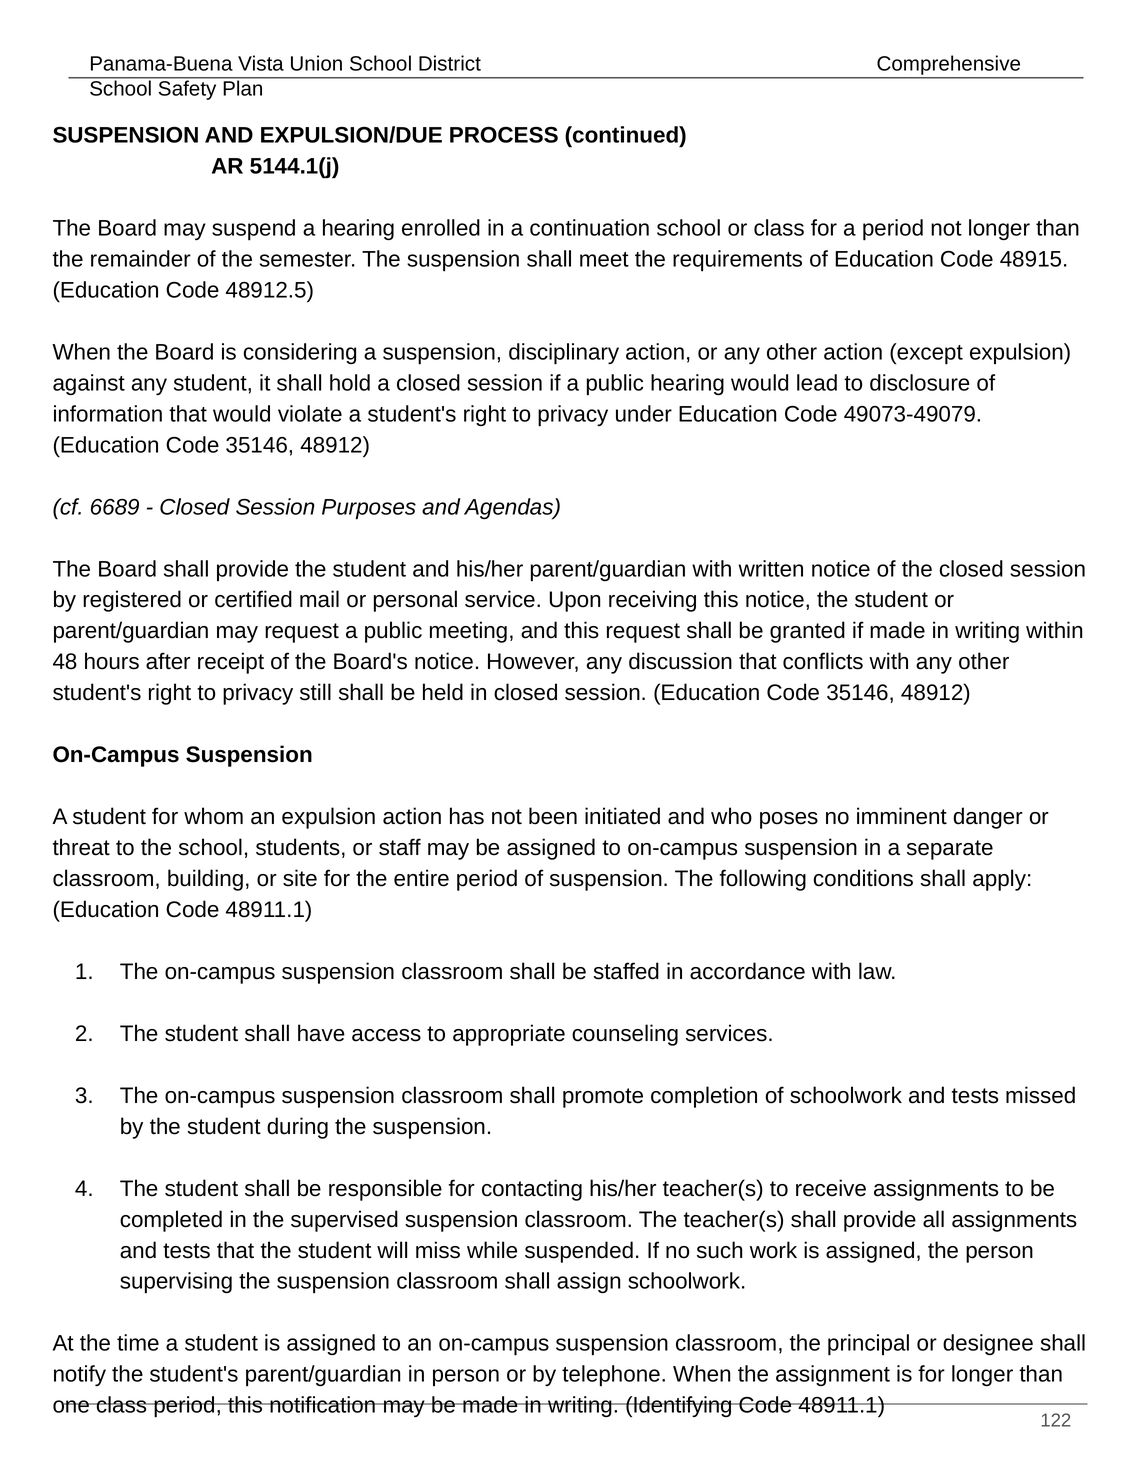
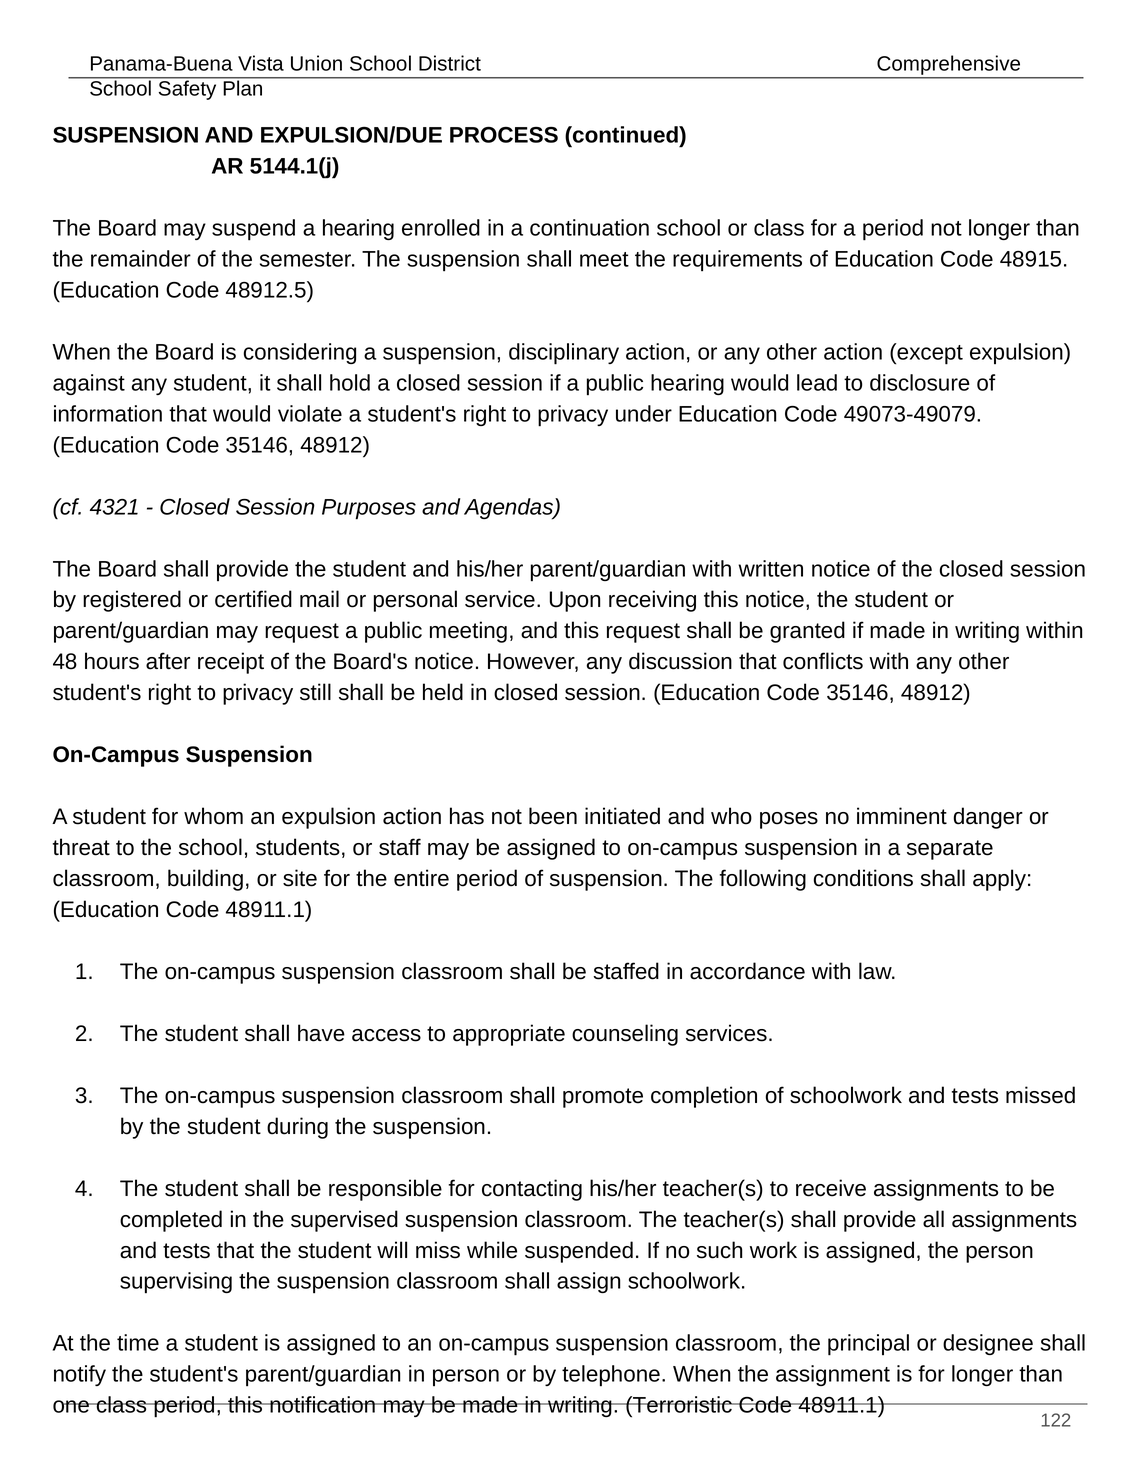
6689: 6689 -> 4321
Identifying: Identifying -> Terroristic
